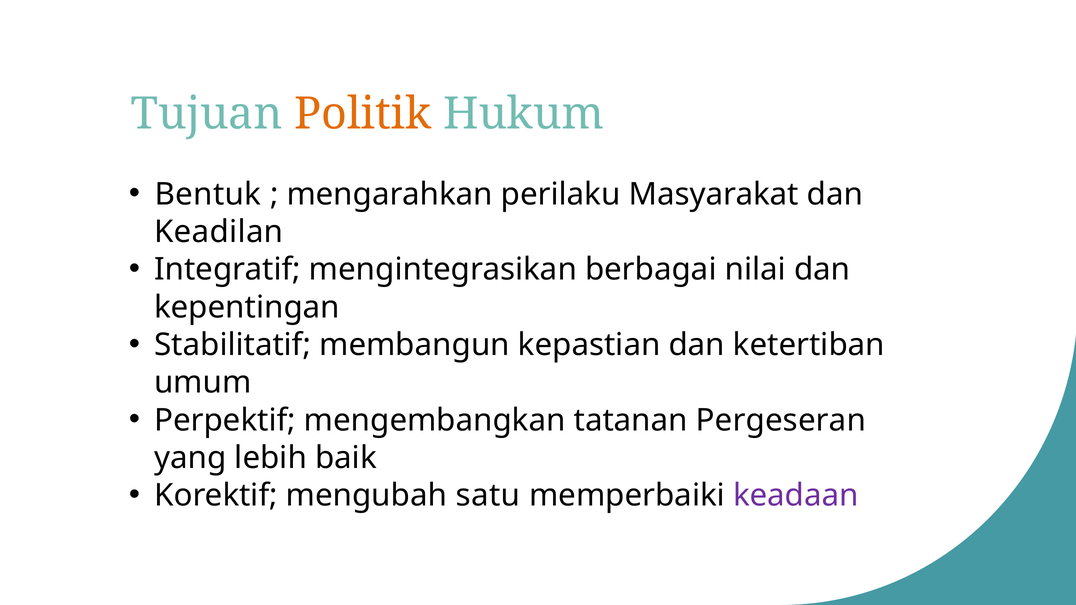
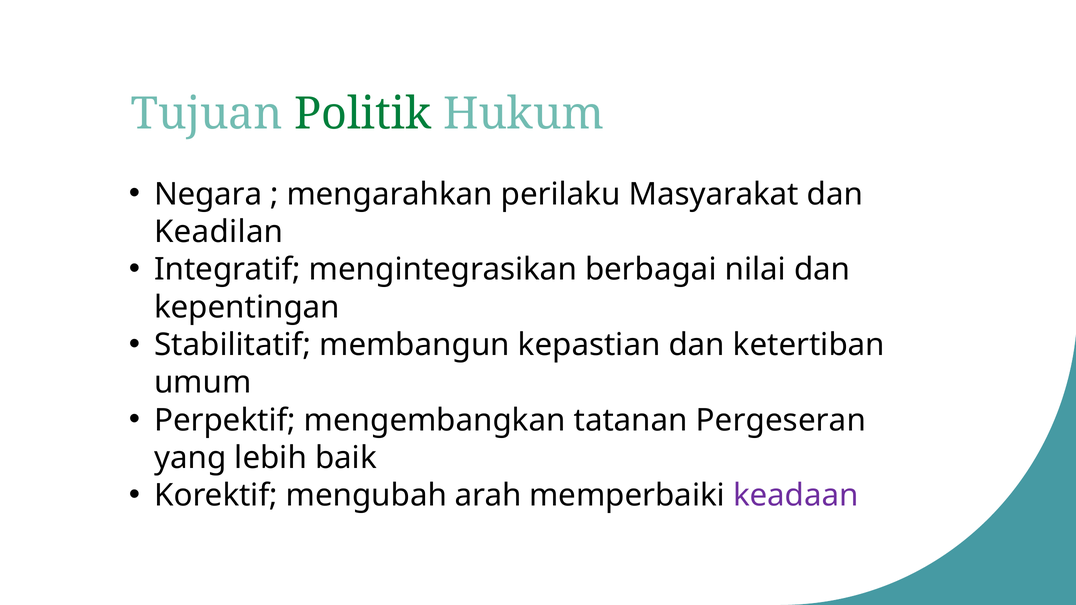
Politik colour: orange -> green
Bentuk: Bentuk -> Negara
satu: satu -> arah
